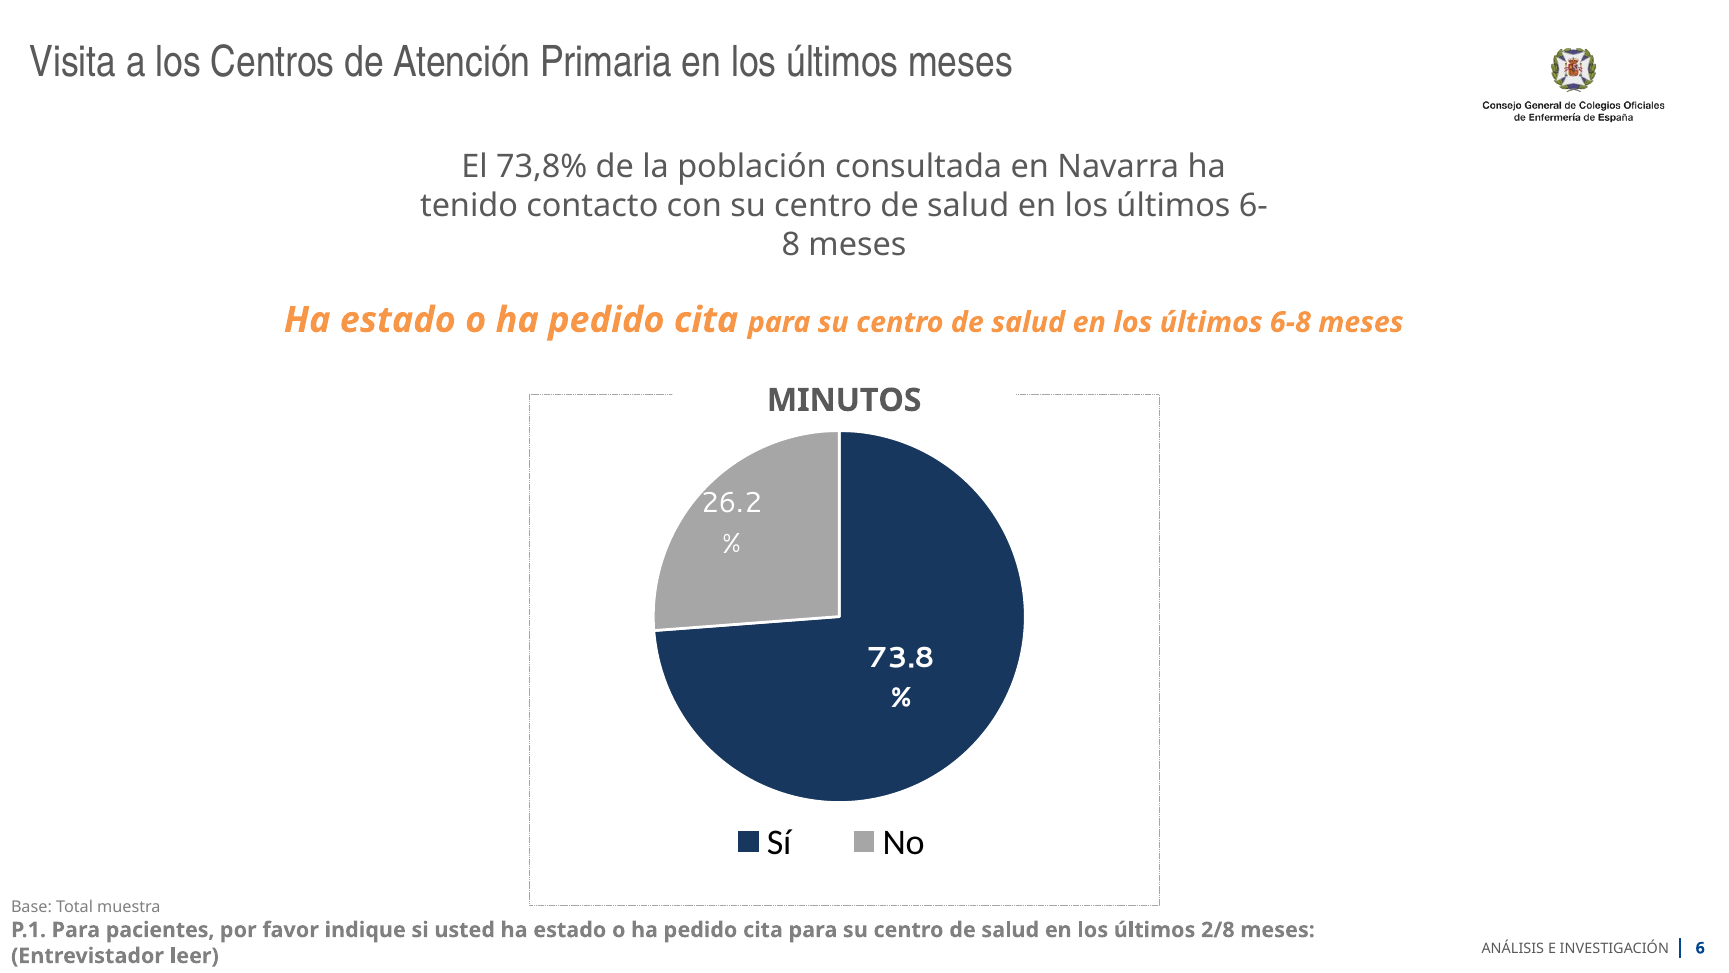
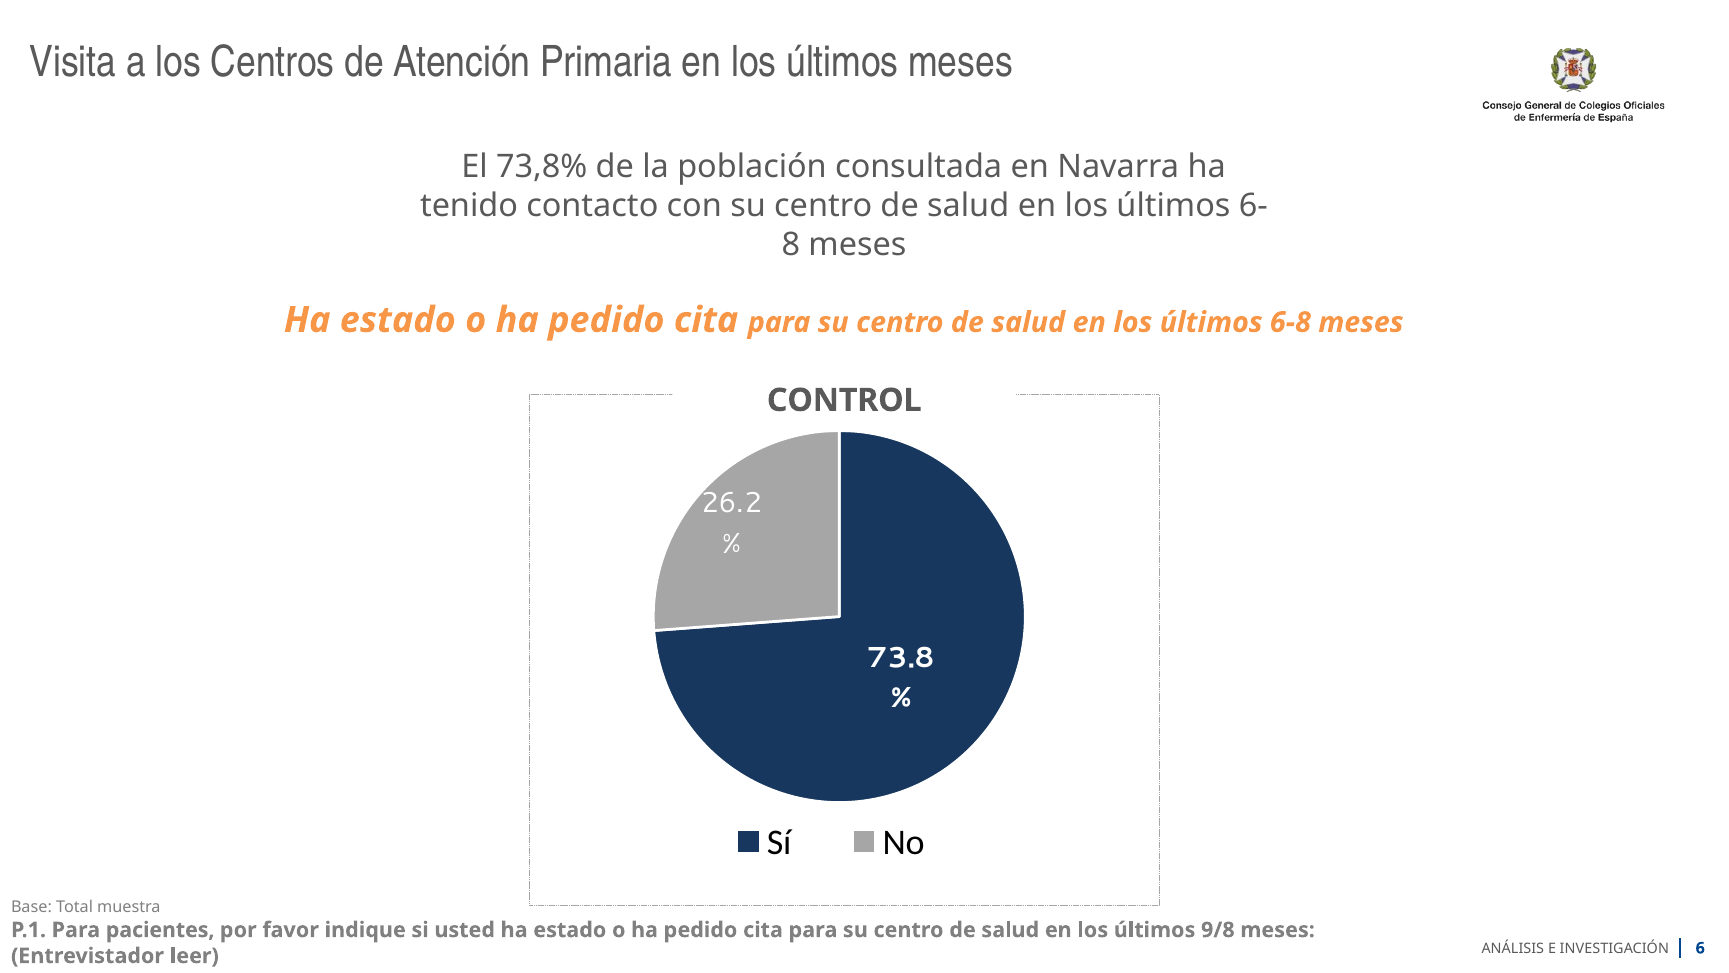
MINUTOS: MINUTOS -> CONTROL
2/8: 2/8 -> 9/8
